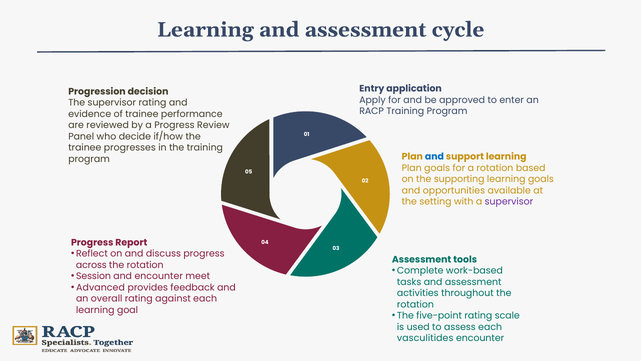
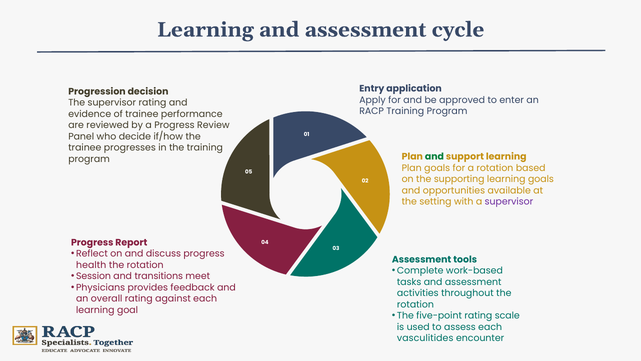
and at (434, 157) colour: blue -> green
across: across -> health
and encounter: encounter -> transitions
Advanced: Advanced -> Physicians
